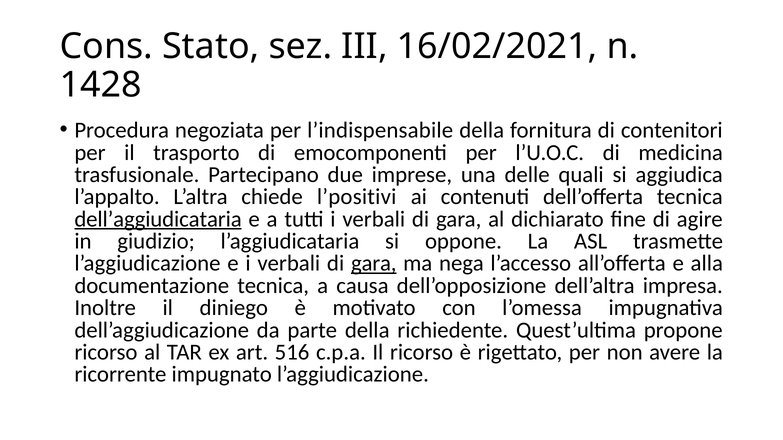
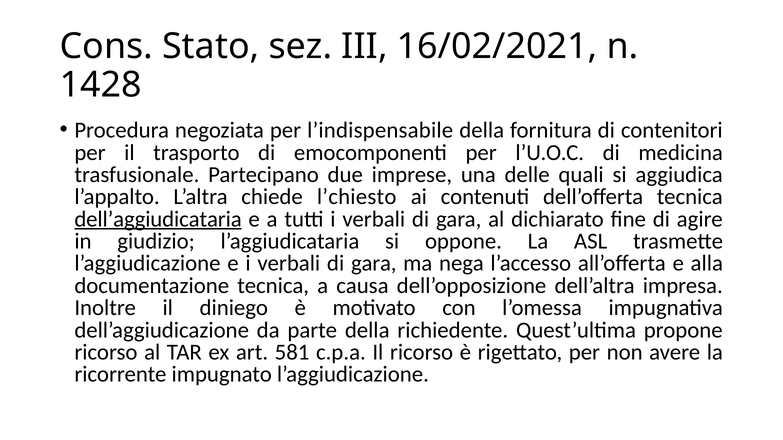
l’positivi: l’positivi -> l’chiesto
gara at (374, 264) underline: present -> none
516: 516 -> 581
